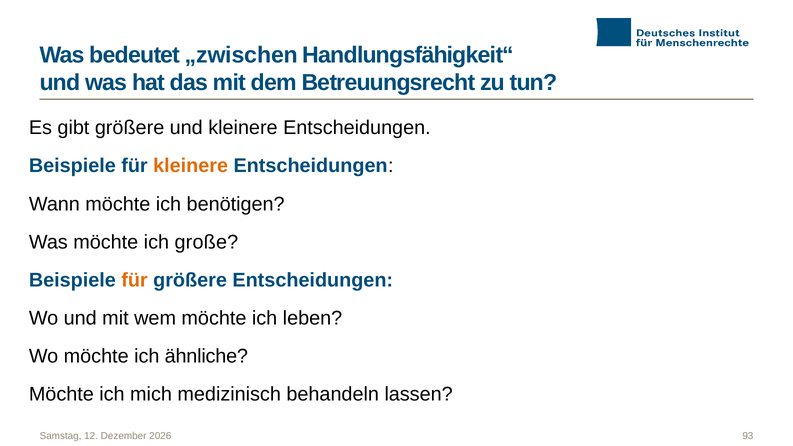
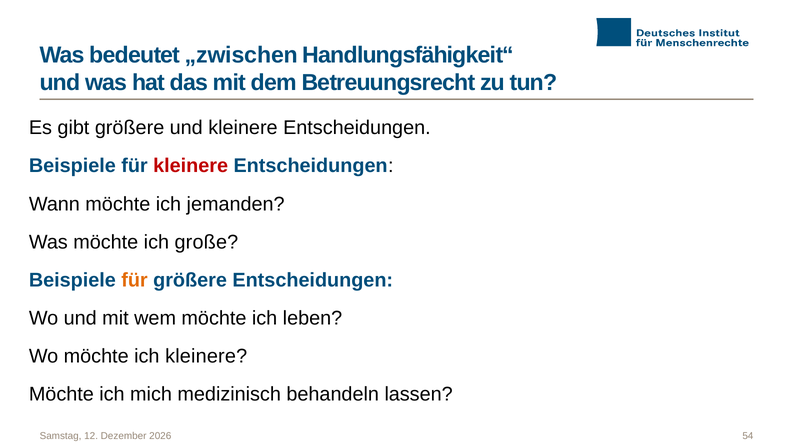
kleinere at (191, 166) colour: orange -> red
benötigen: benötigen -> jemanden
ich ähnliche: ähnliche -> kleinere
93: 93 -> 54
